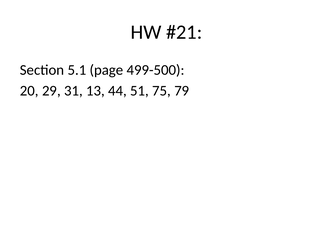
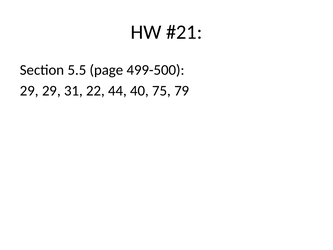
5.1: 5.1 -> 5.5
20 at (29, 91): 20 -> 29
13: 13 -> 22
51: 51 -> 40
